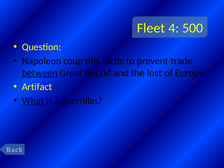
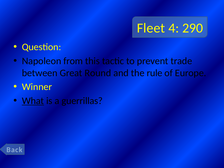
500: 500 -> 290
coup: coup -> from
between underline: present -> none
lost: lost -> rule
Artifact: Artifact -> Winner
